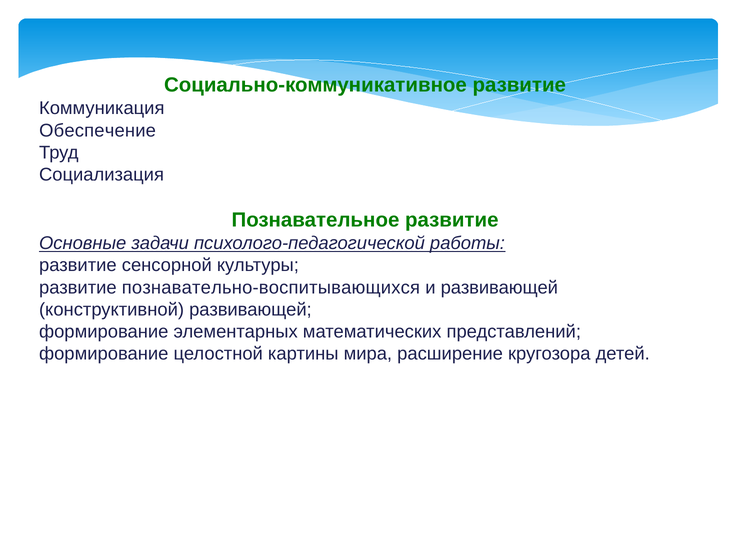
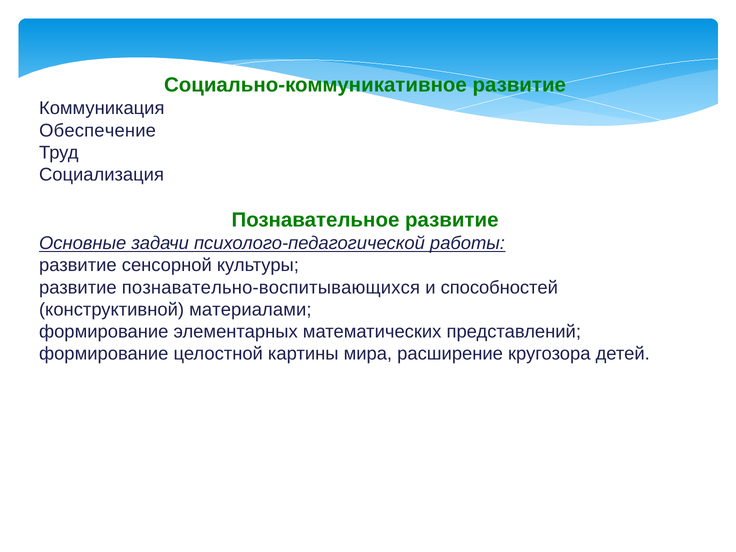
и развивающей: развивающей -> способностей
конструктивной развивающей: развивающей -> материалами
